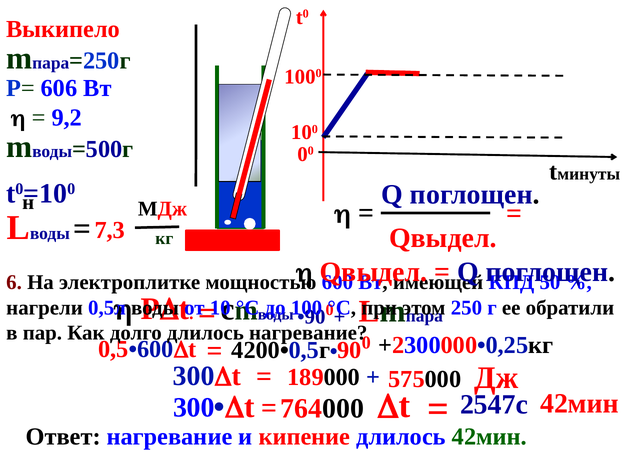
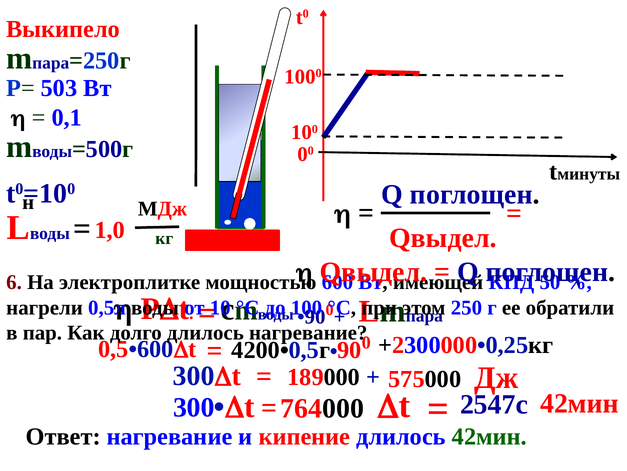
606: 606 -> 503
9,2: 9,2 -> 0,1
7,3: 7,3 -> 1,0
